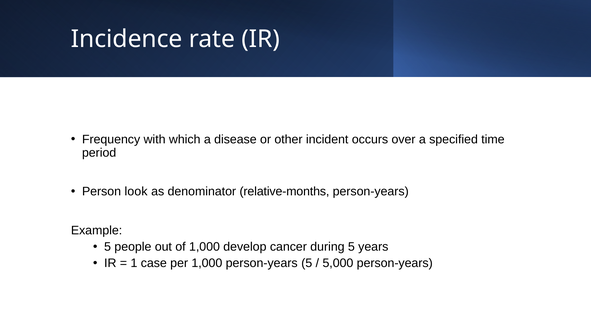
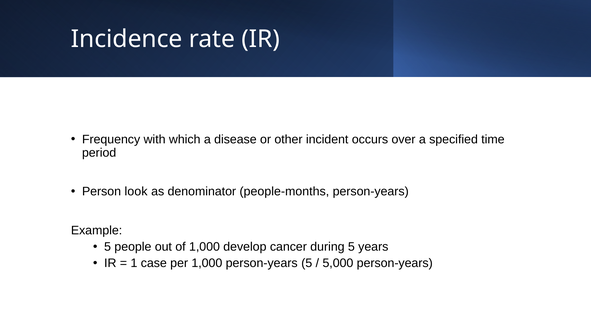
relative-months: relative-months -> people-months
